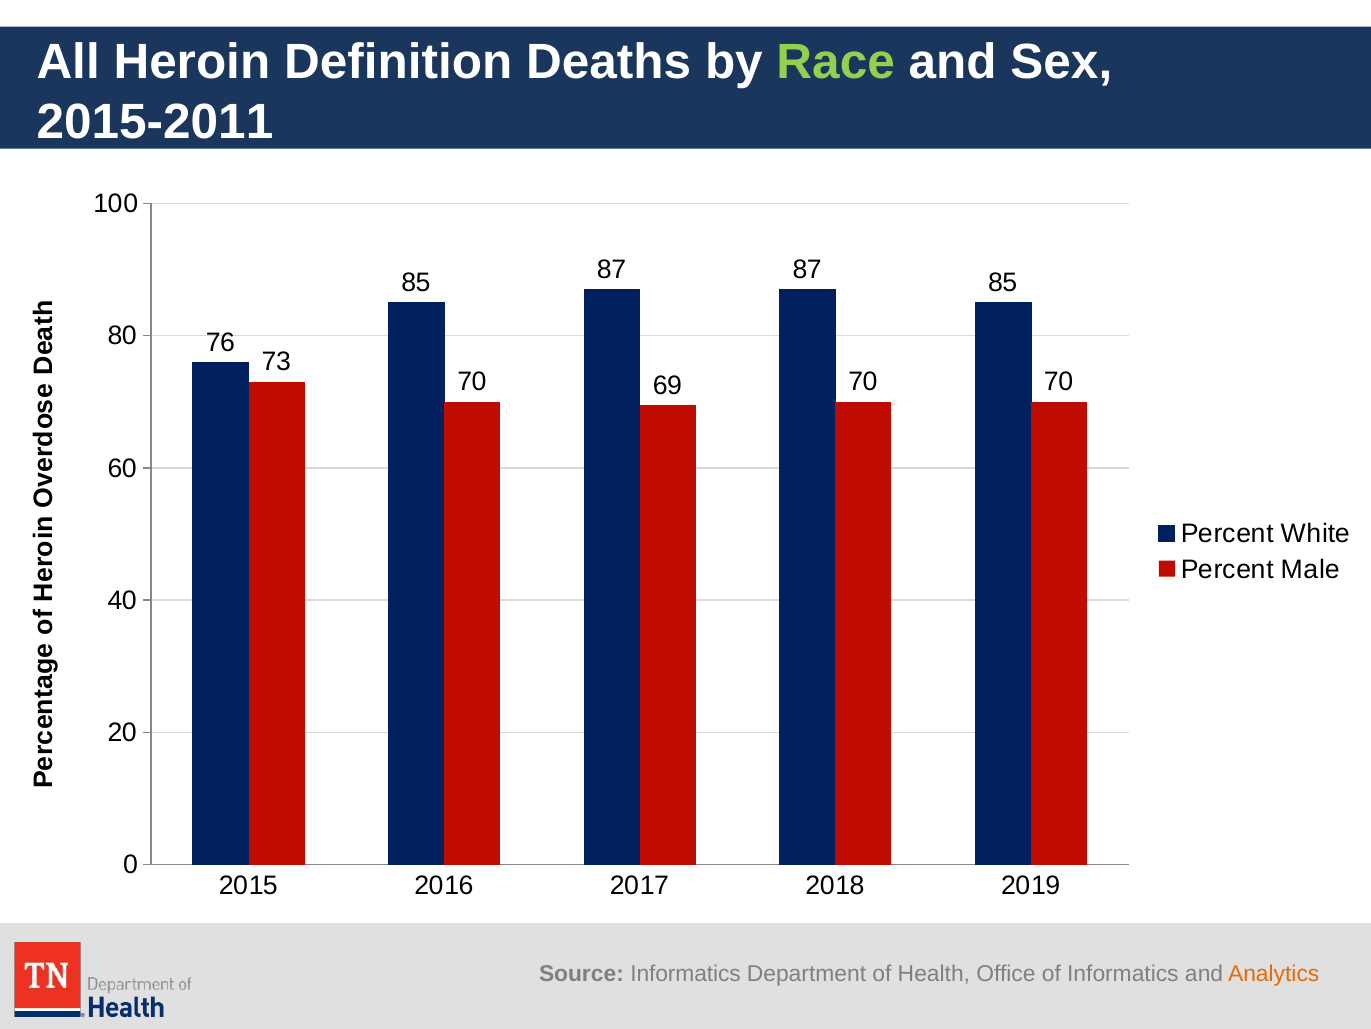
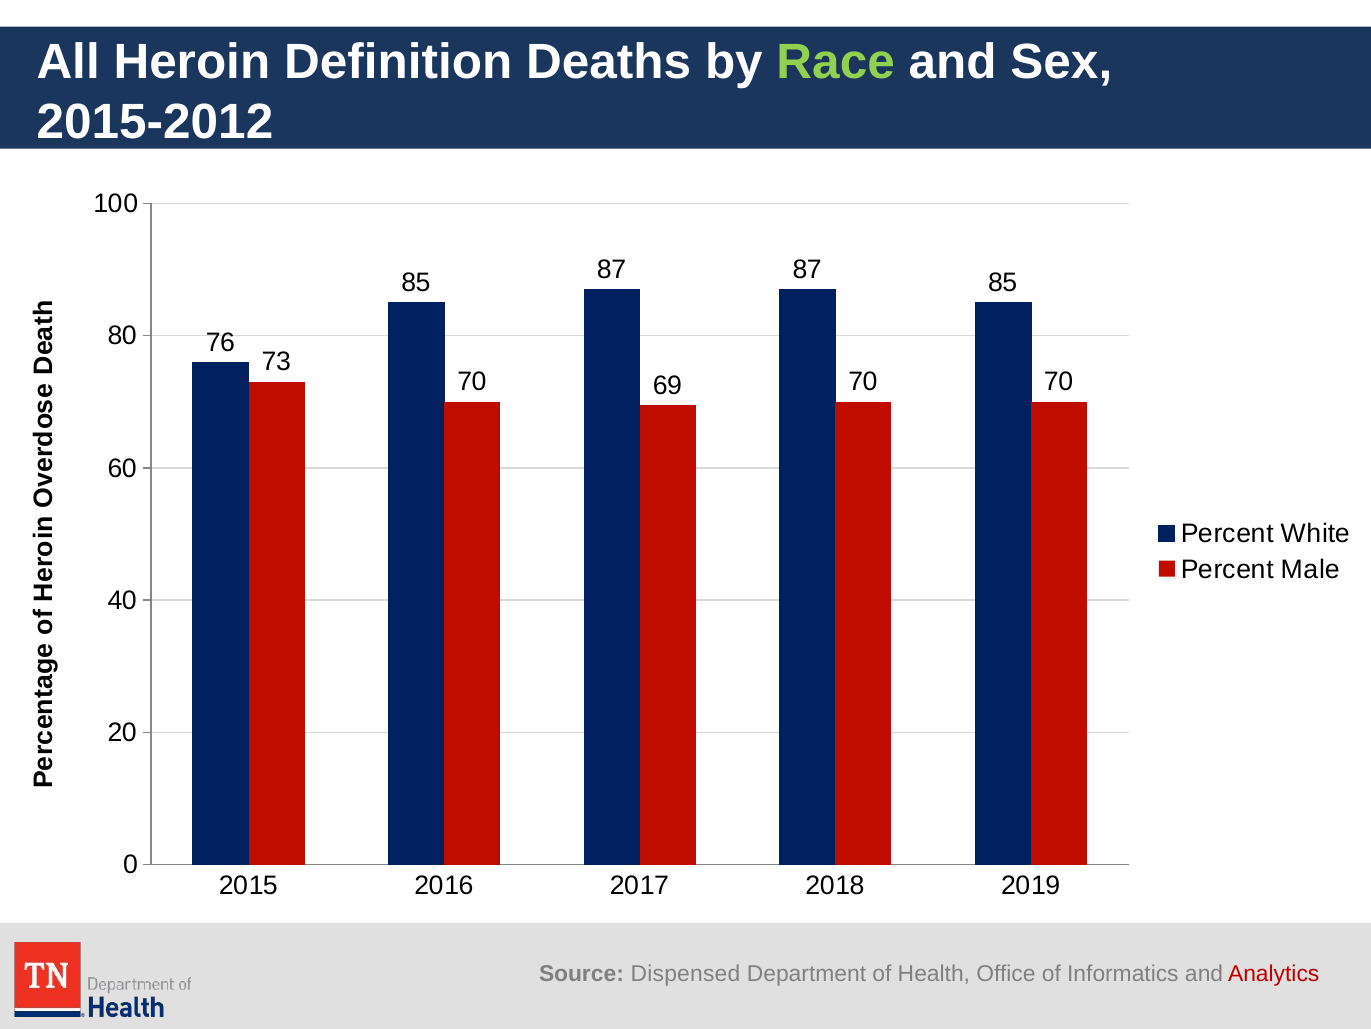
2015-2011: 2015-2011 -> 2015-2012
Source Informatics: Informatics -> Dispensed
Analytics colour: orange -> red
